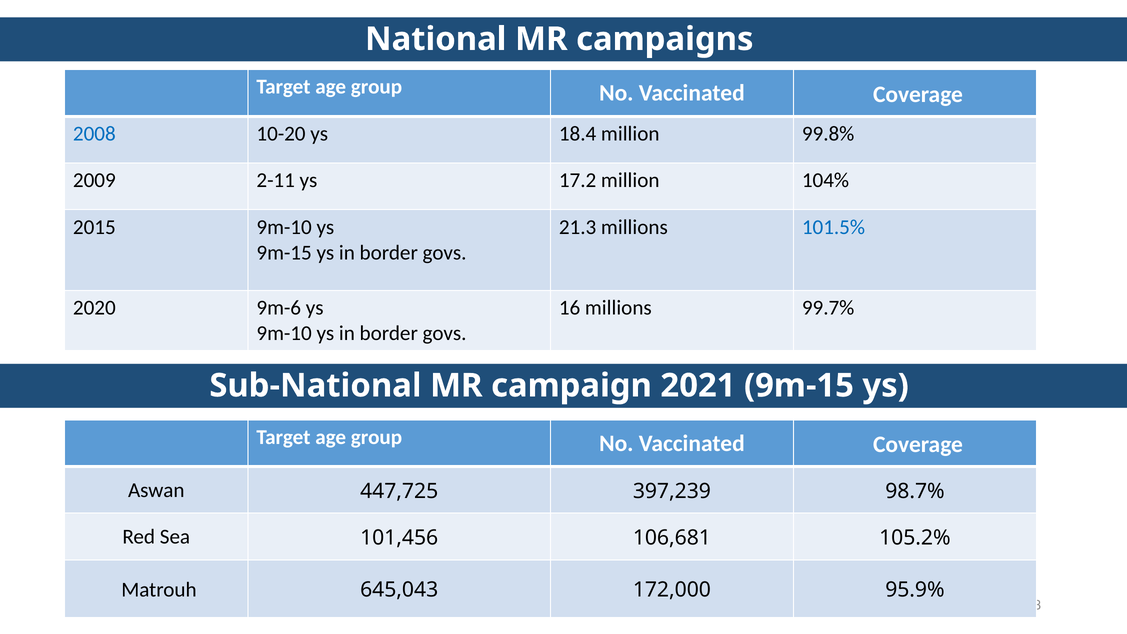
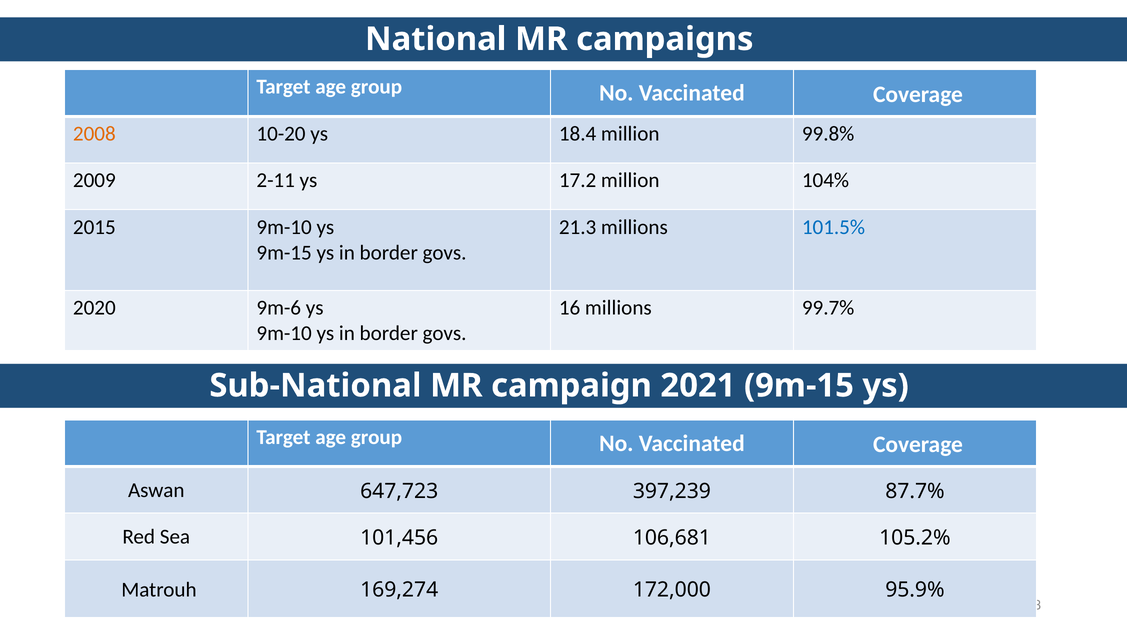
2008 colour: blue -> orange
447,725: 447,725 -> 647,723
98.7%: 98.7% -> 87.7%
645,043: 645,043 -> 169,274
